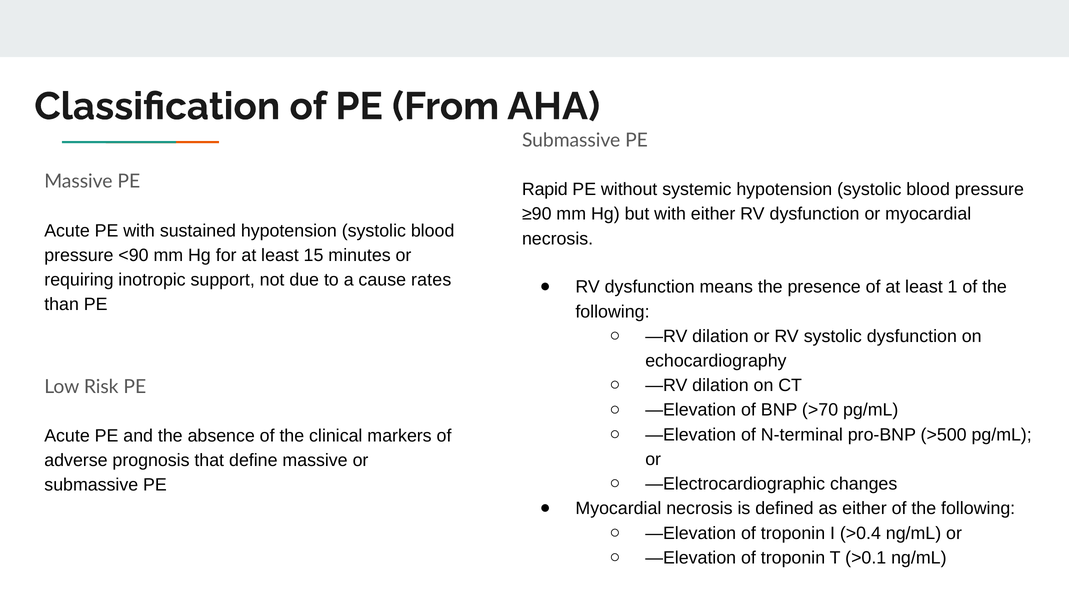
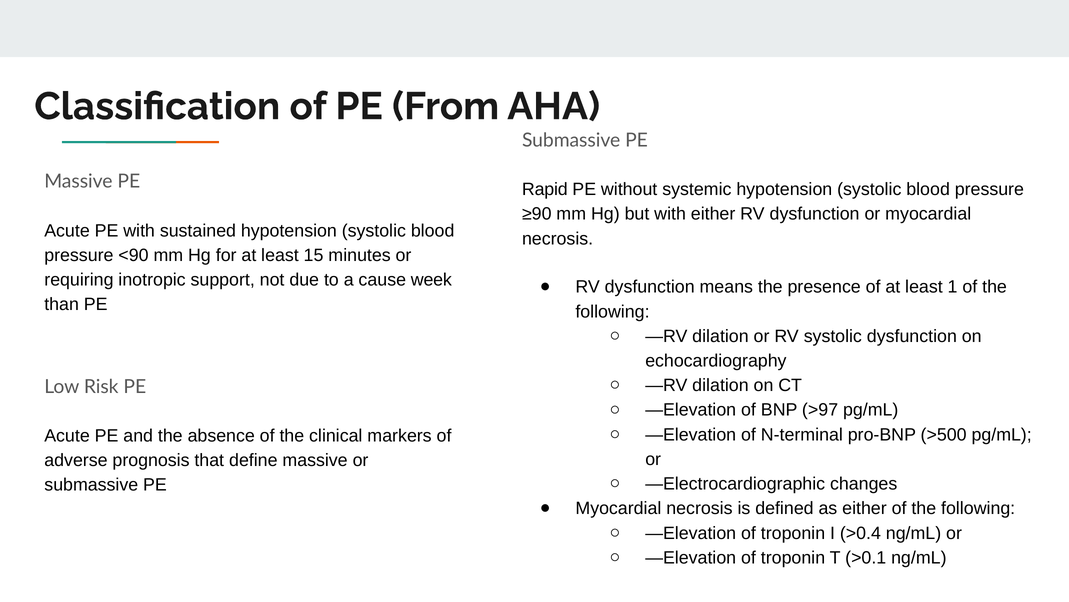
rates: rates -> week
>70: >70 -> >97
